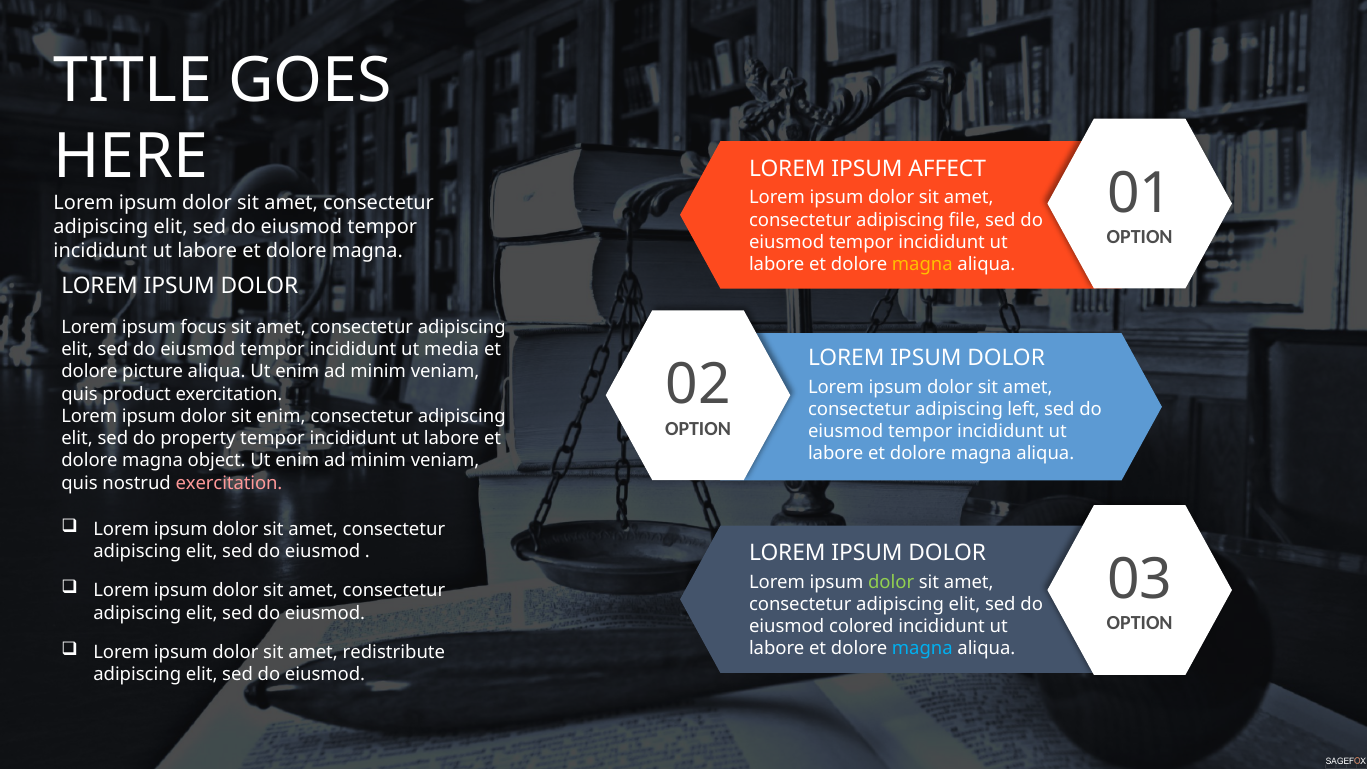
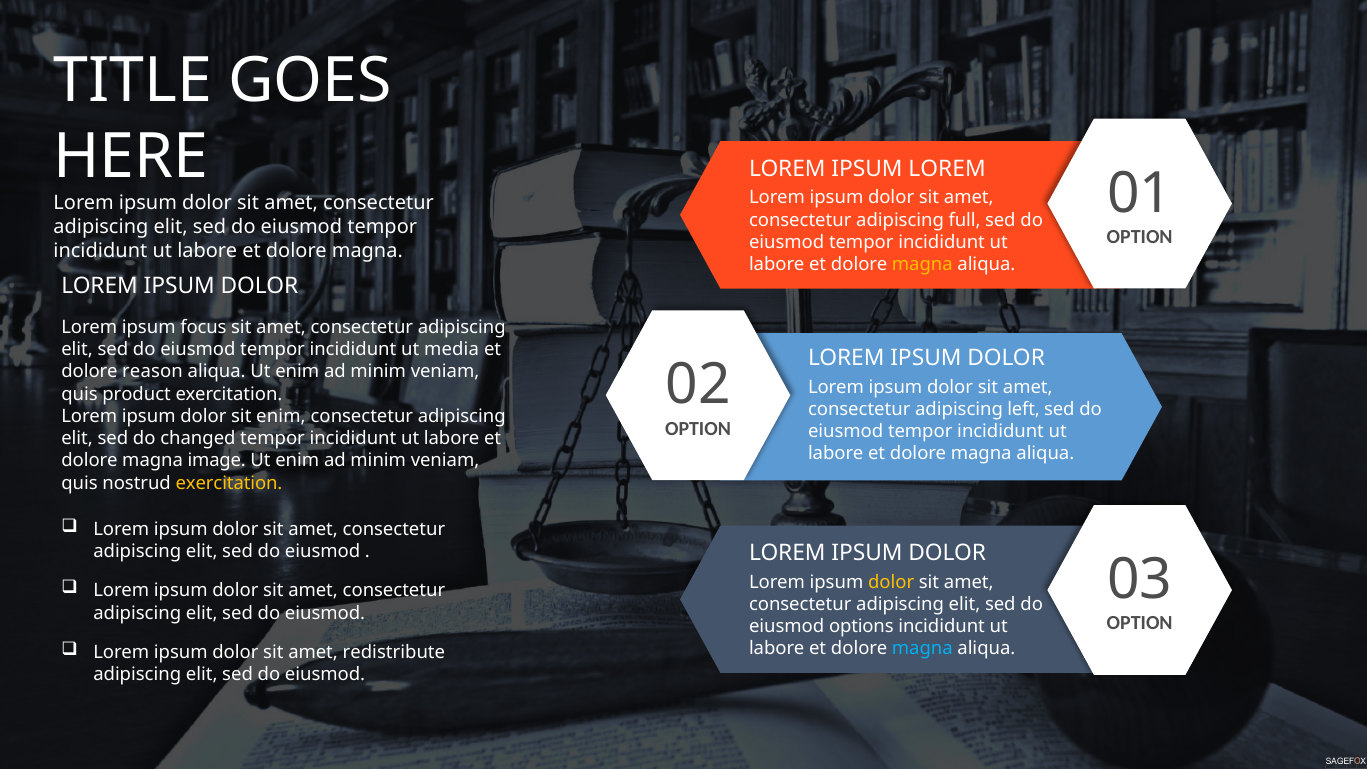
IPSUM AFFECT: AFFECT -> LOREM
file: file -> full
picture: picture -> reason
property: property -> changed
object: object -> image
exercitation at (229, 483) colour: pink -> yellow
dolor at (891, 582) colour: light green -> yellow
colored: colored -> options
